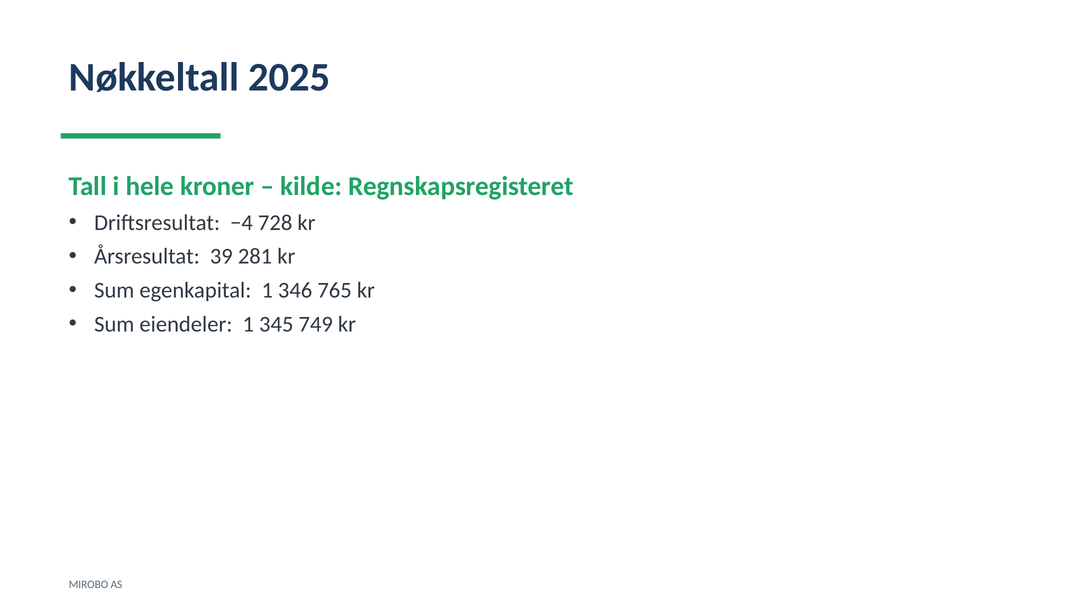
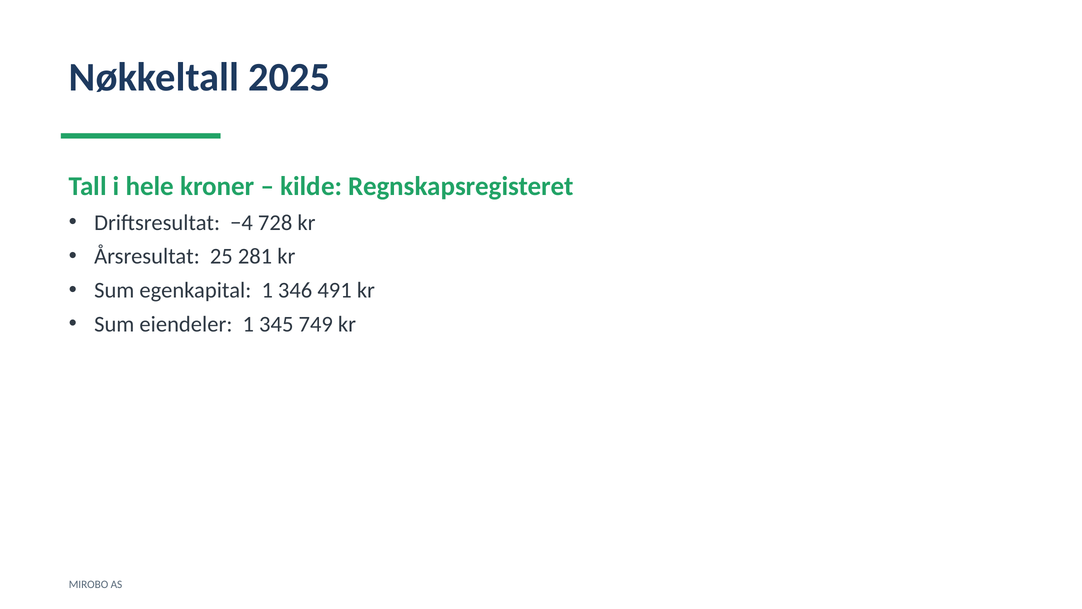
39: 39 -> 25
765: 765 -> 491
